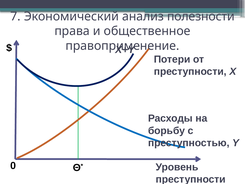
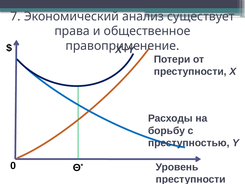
полезности: полезности -> существует
